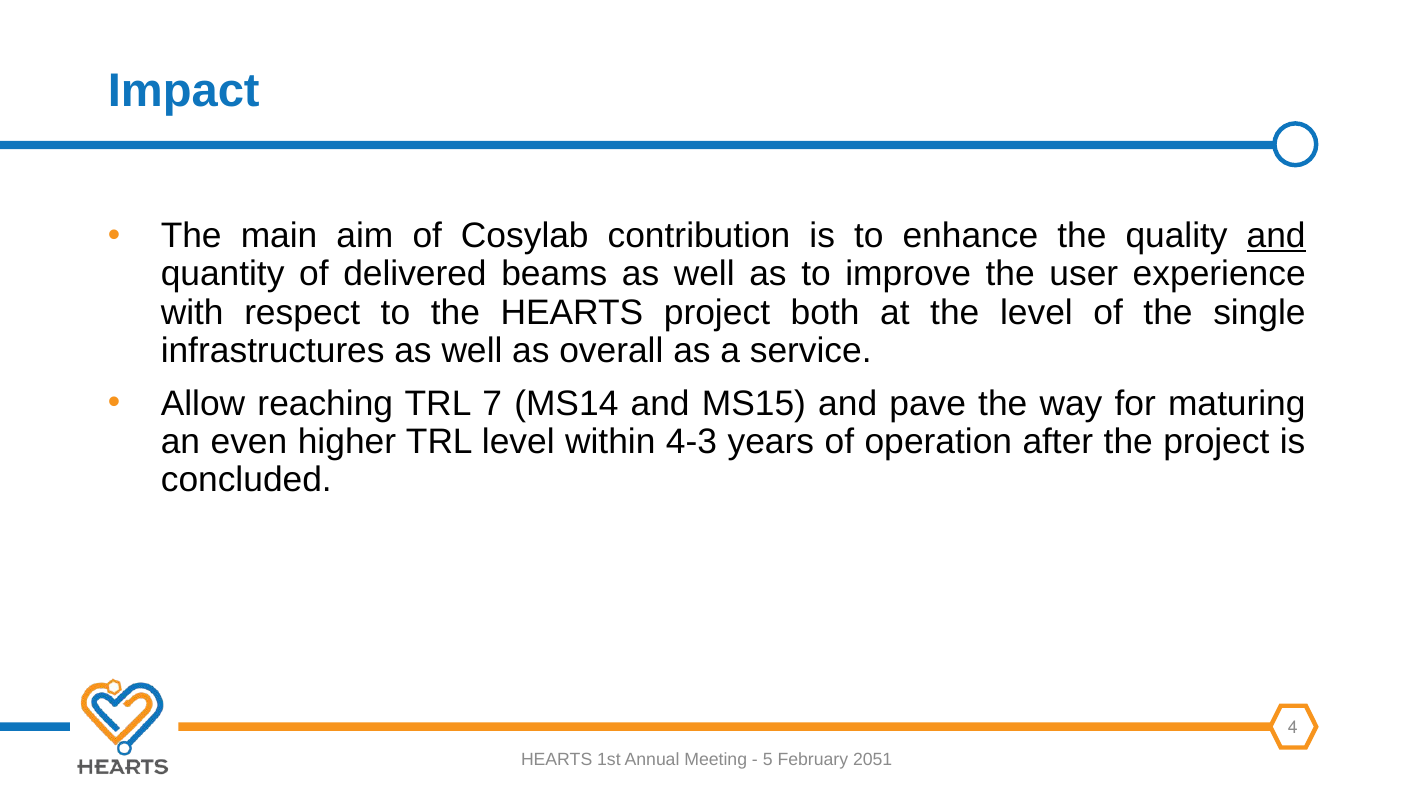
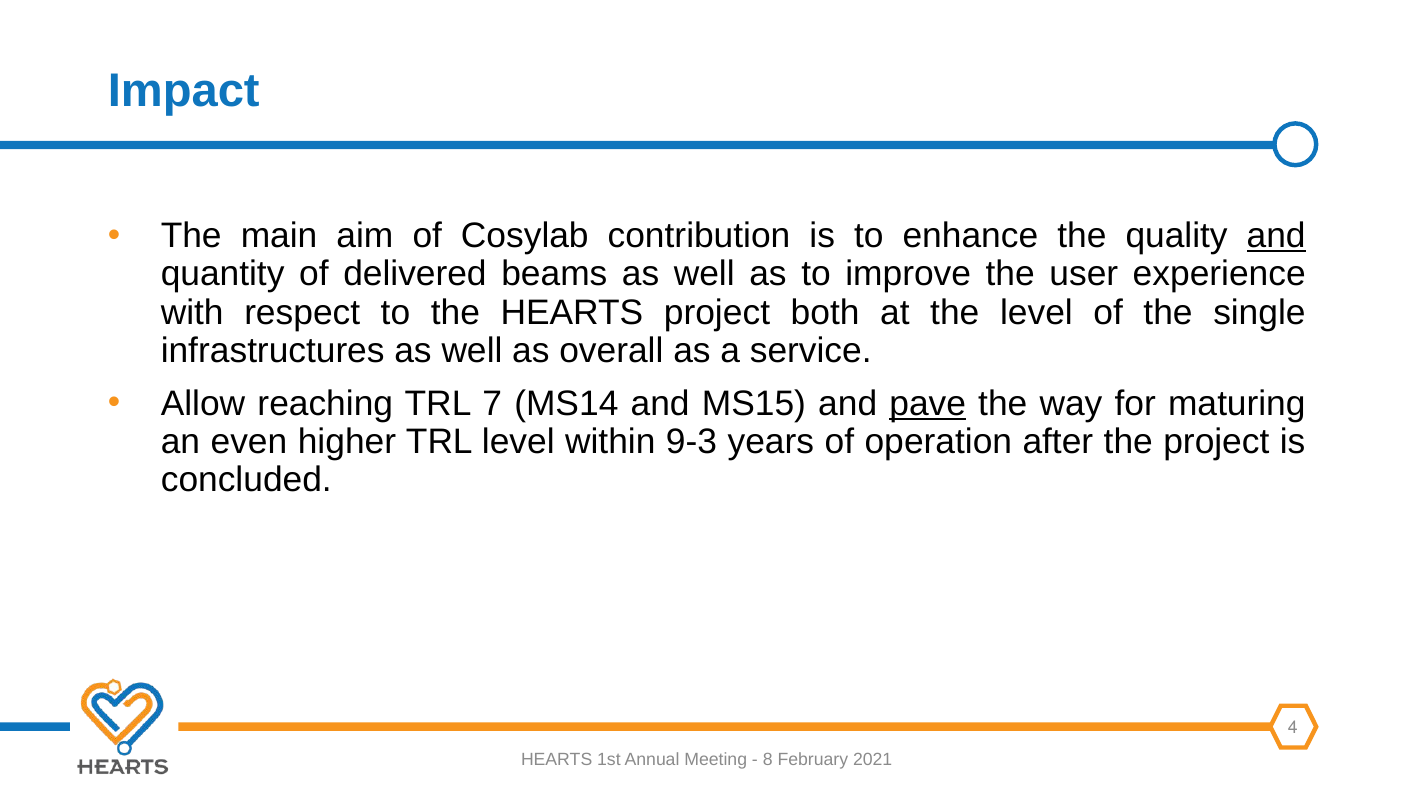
pave underline: none -> present
4-3: 4-3 -> 9-3
5: 5 -> 8
2051: 2051 -> 2021
